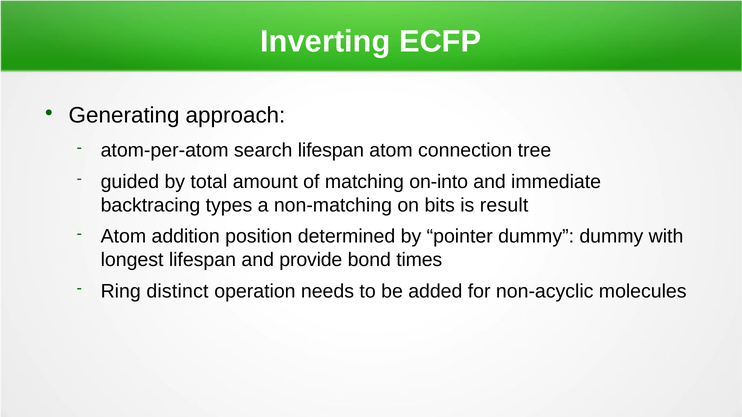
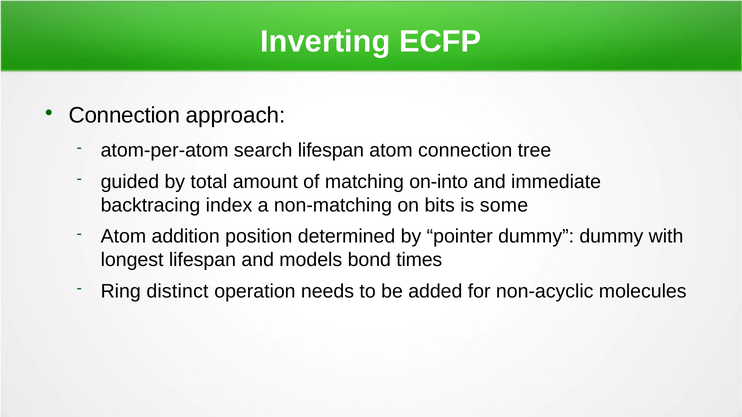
Generating at (124, 116): Generating -> Connection
types: types -> index
result: result -> some
provide: provide -> models
